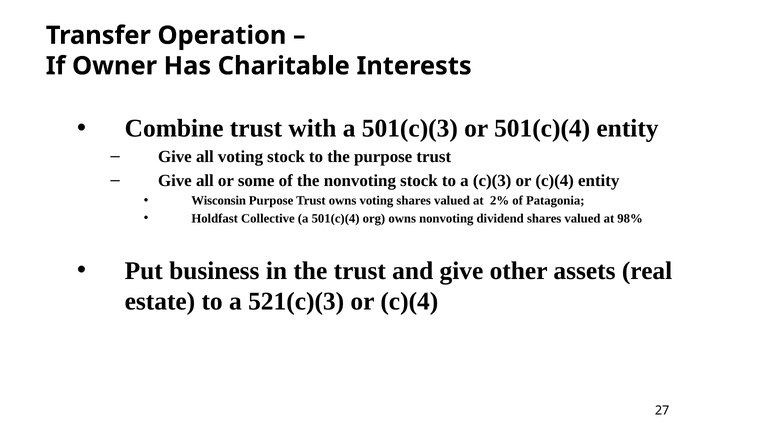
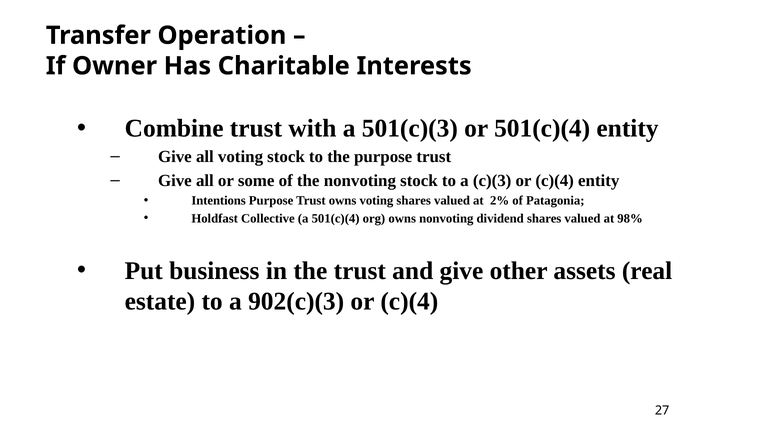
Wisconsin: Wisconsin -> Intentions
521(c)(3: 521(c)(3 -> 902(c)(3
